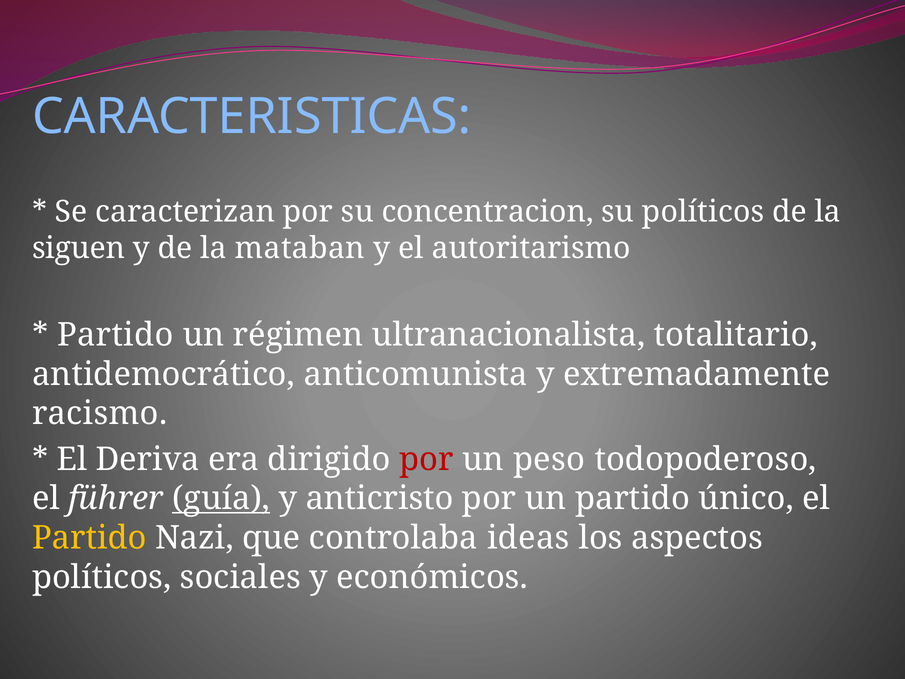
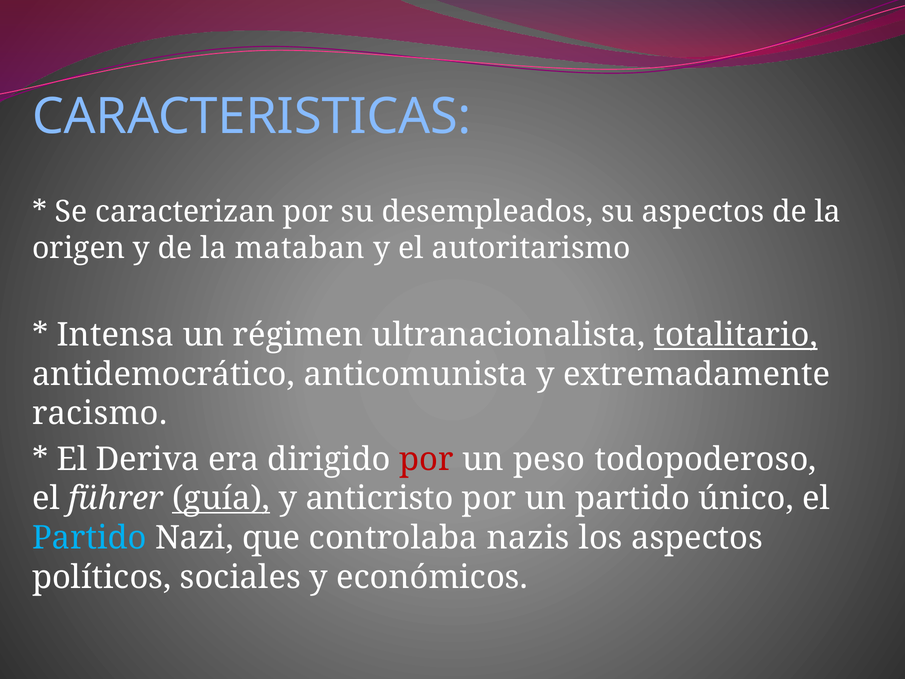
concentracion: concentracion -> desempleados
su políticos: políticos -> aspectos
siguen: siguen -> origen
Partido at (115, 335): Partido -> Intensa
totalitario underline: none -> present
Partido at (89, 538) colour: yellow -> light blue
ideas: ideas -> nazis
